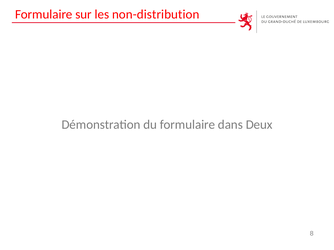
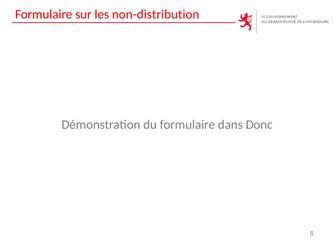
Deux: Deux -> Donc
